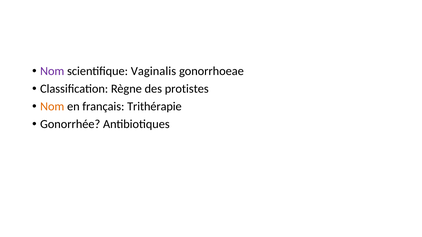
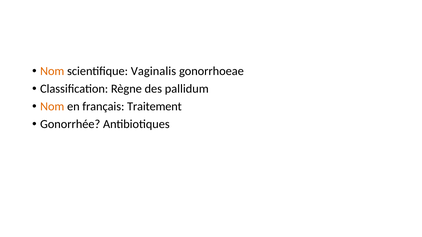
Nom at (52, 71) colour: purple -> orange
protistes: protistes -> pallidum
Trithérapie: Trithérapie -> Traitement
